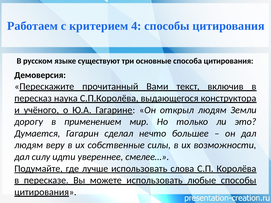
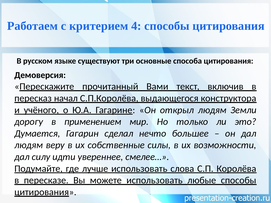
наука: наука -> начал
